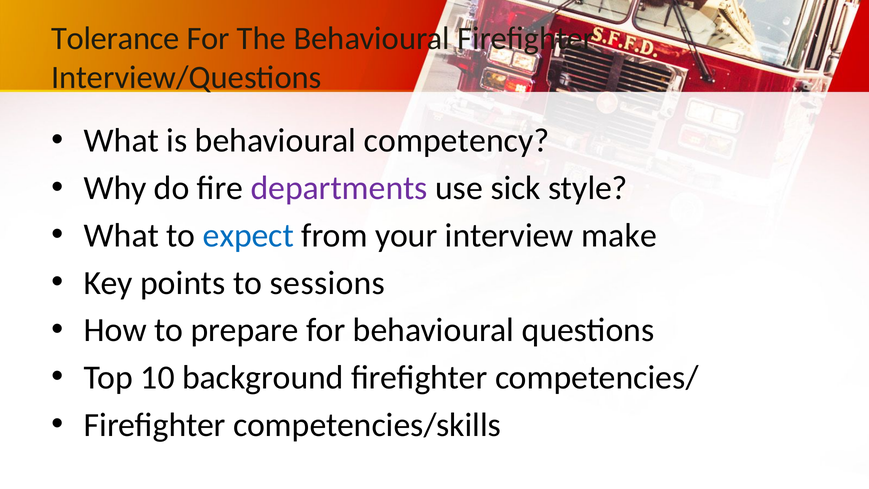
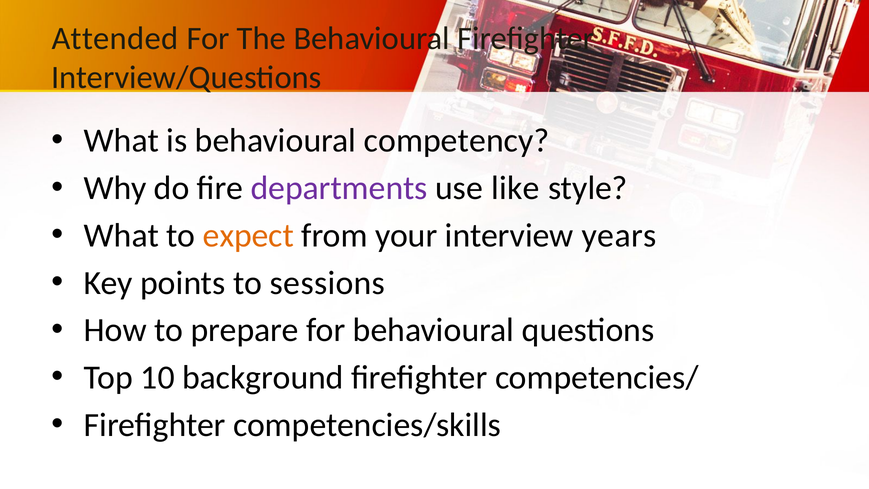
Tolerance: Tolerance -> Attended
sick: sick -> like
expect colour: blue -> orange
make: make -> years
